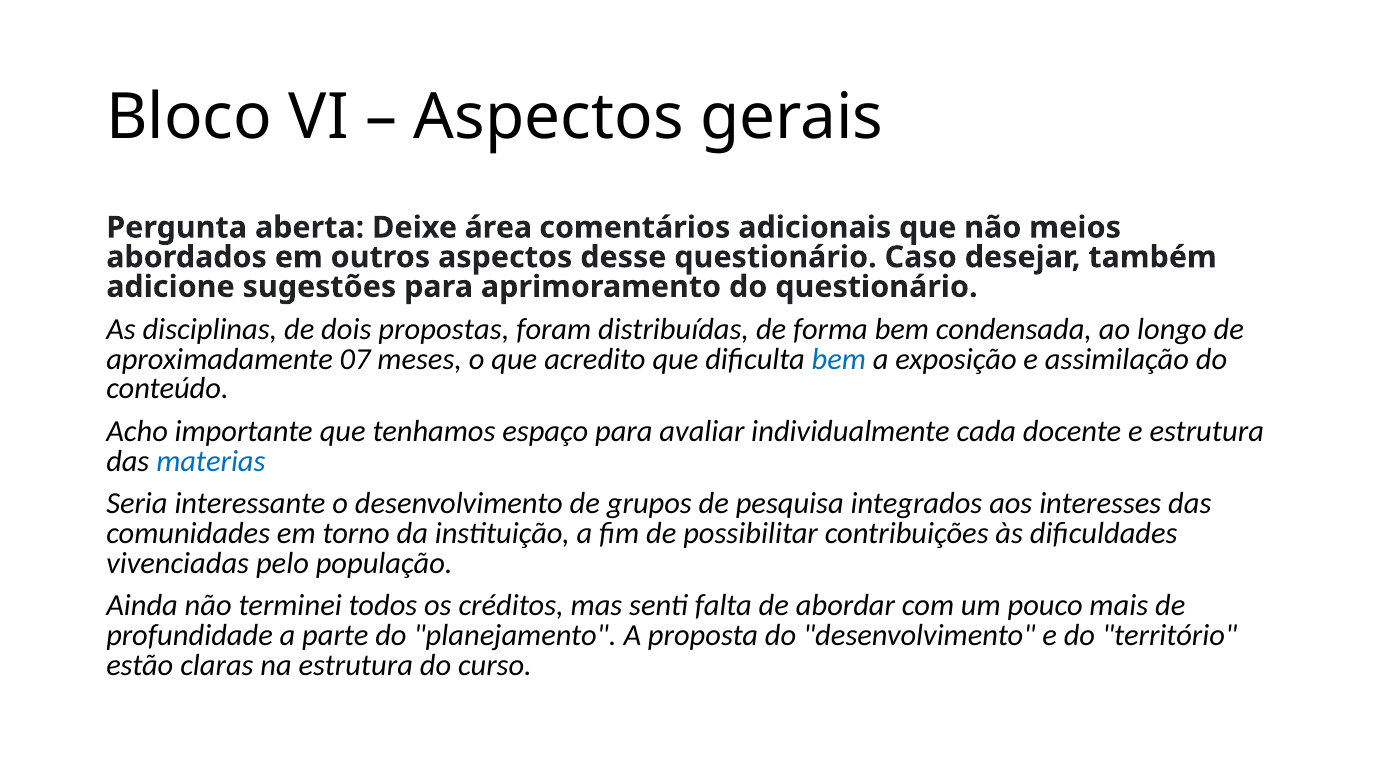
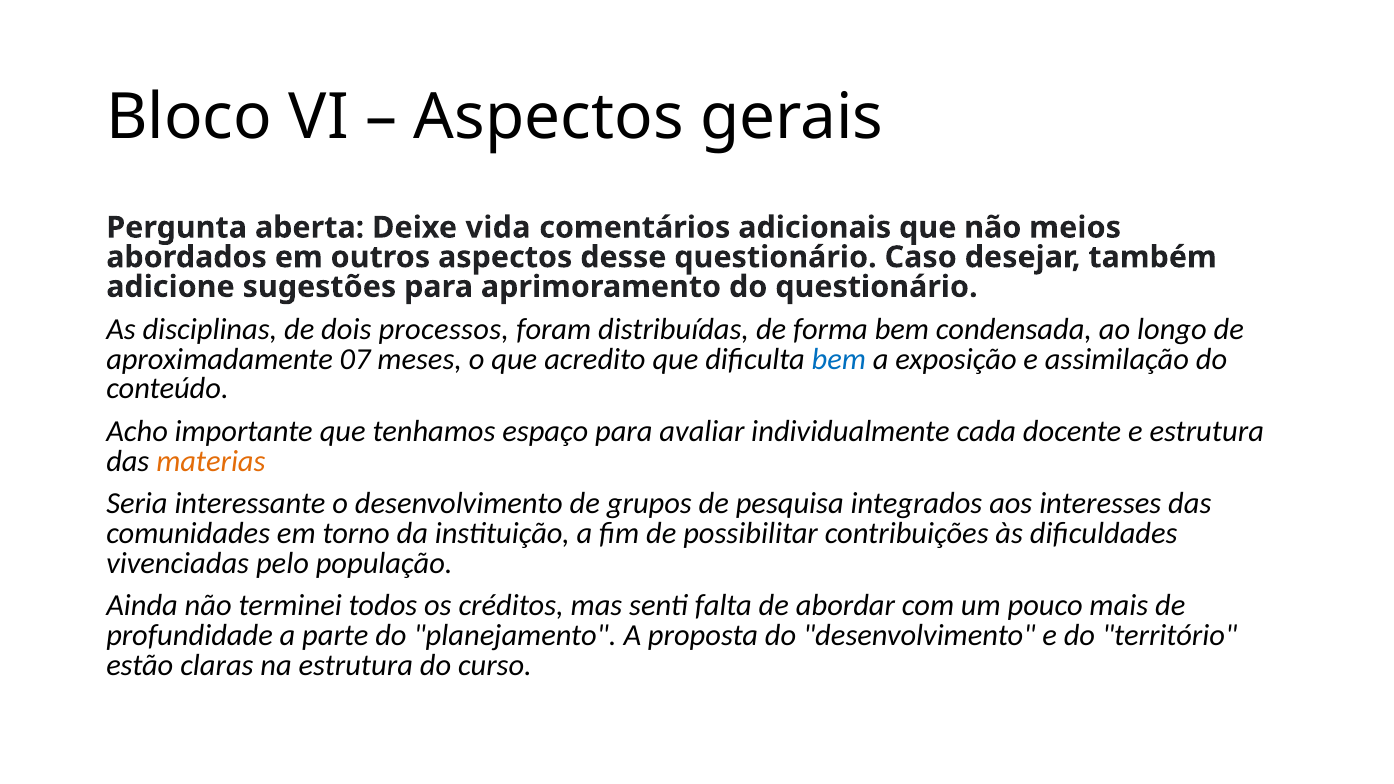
área: área -> vida
propostas: propostas -> processos
materias colour: blue -> orange
